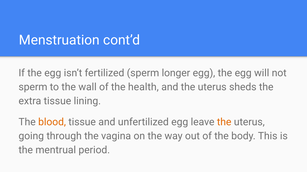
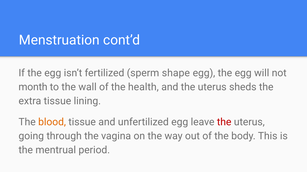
longer: longer -> shape
sperm at (33, 87): sperm -> month
the at (224, 122) colour: orange -> red
